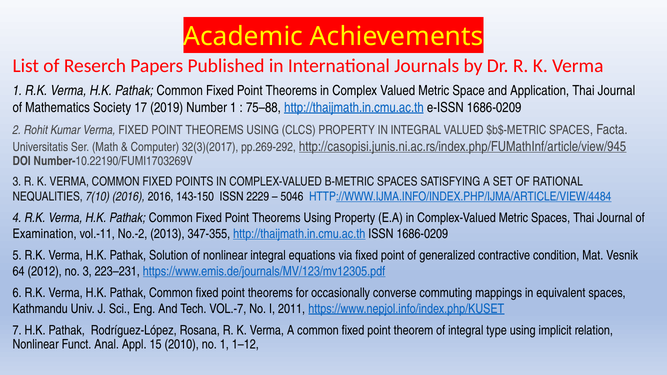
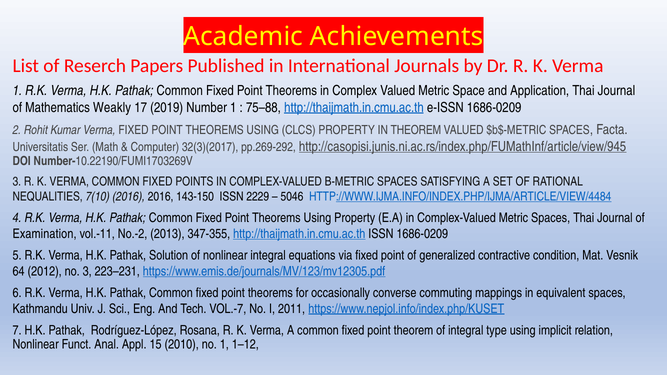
Society: Society -> Weakly
IN INTEGRAL: INTEGRAL -> THEOREM
